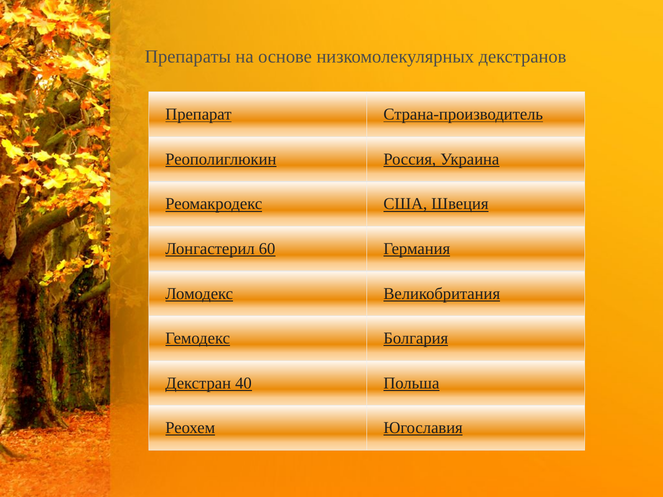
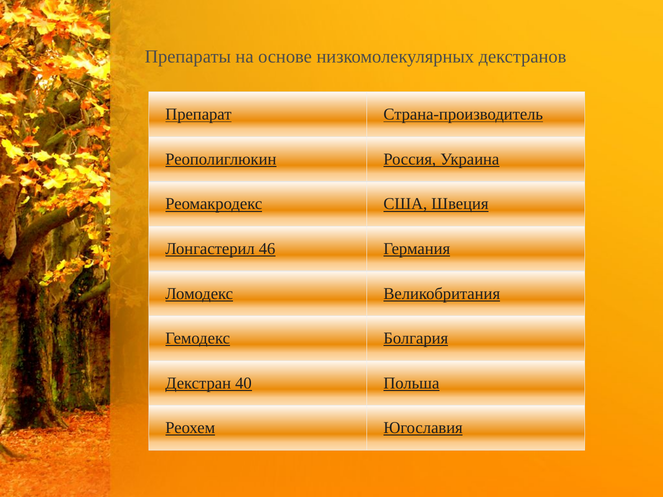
60: 60 -> 46
